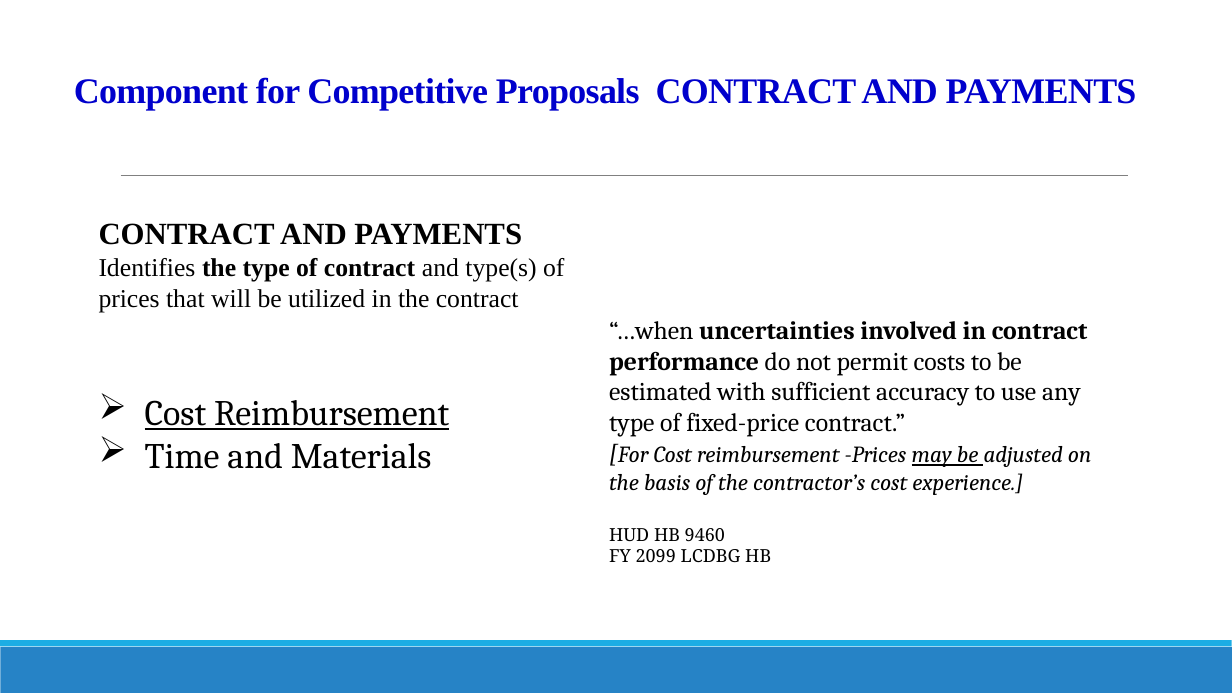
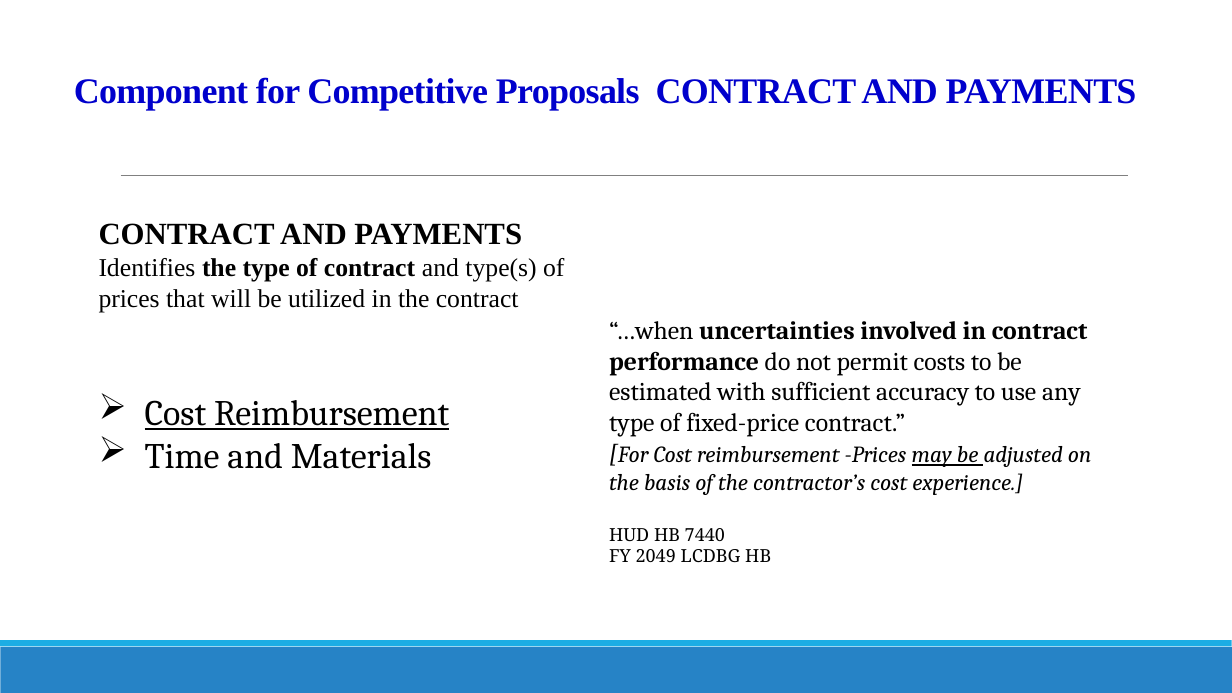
9460: 9460 -> 7440
2099: 2099 -> 2049
